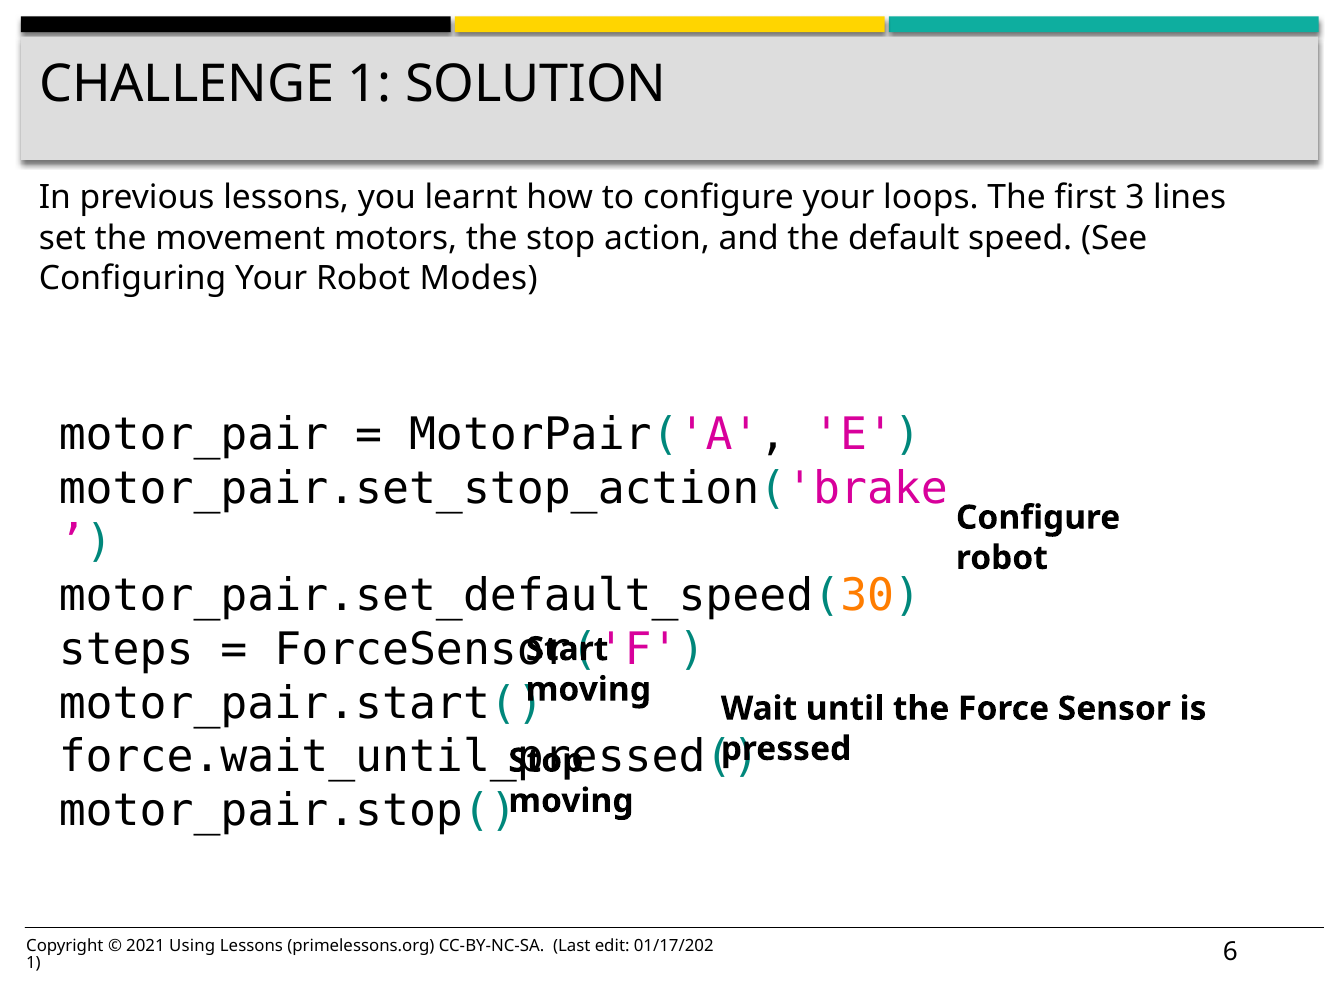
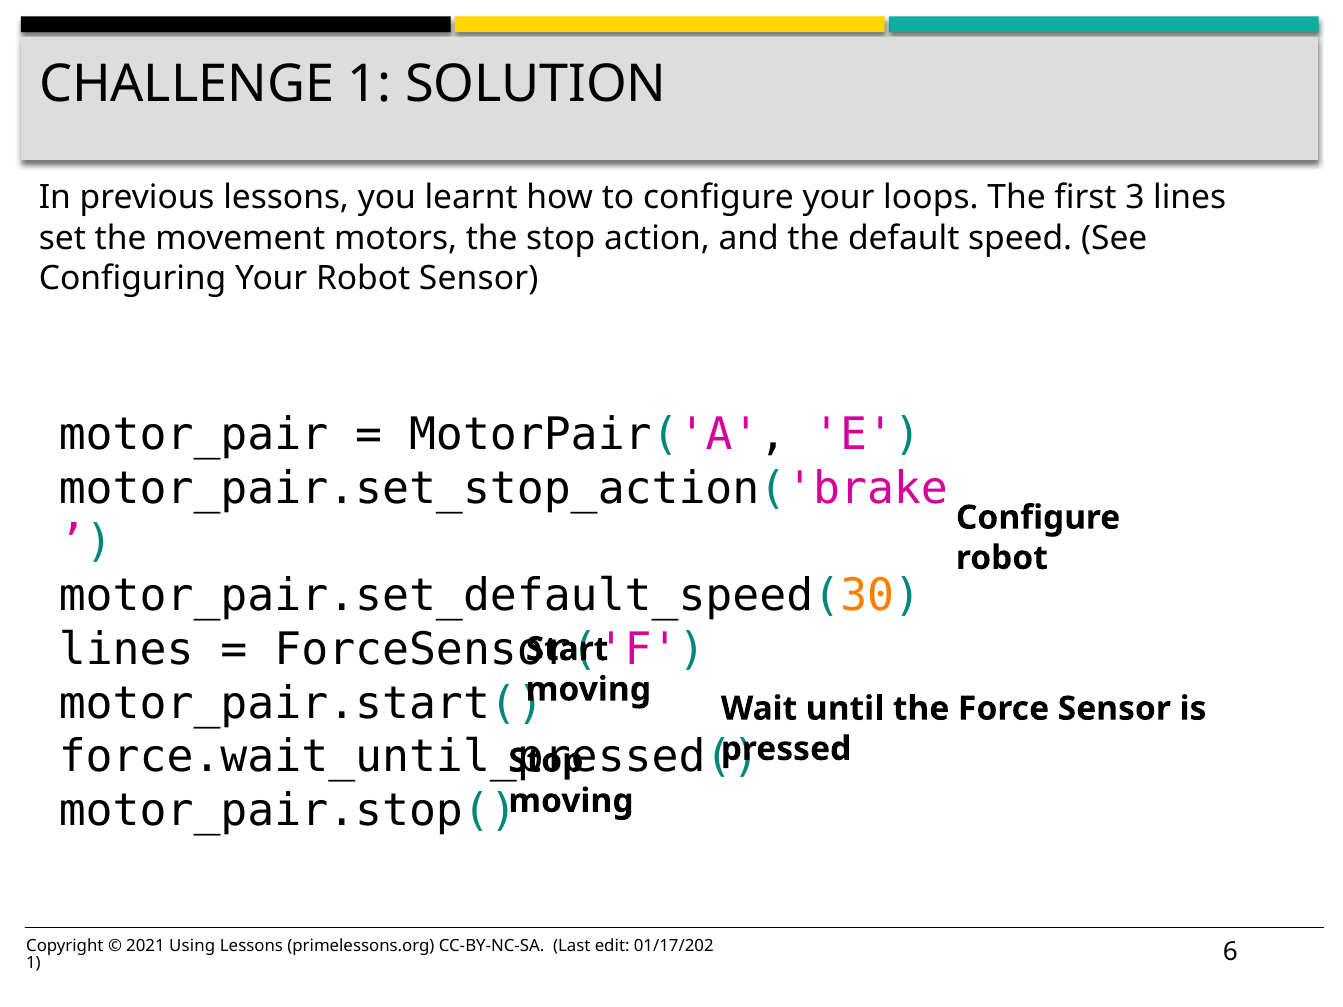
Robot Modes: Modes -> Sensor
steps at (126, 650): steps -> lines
